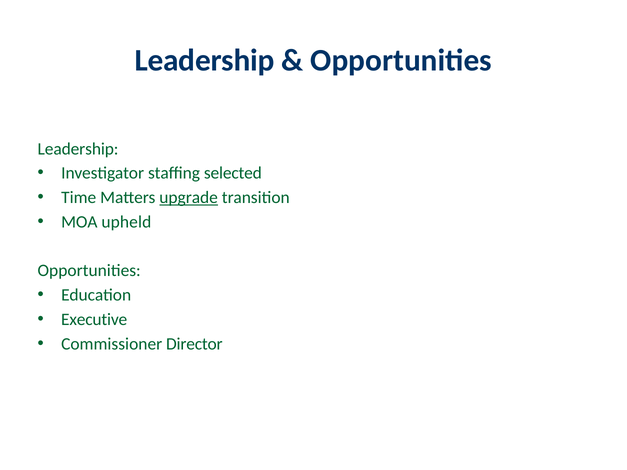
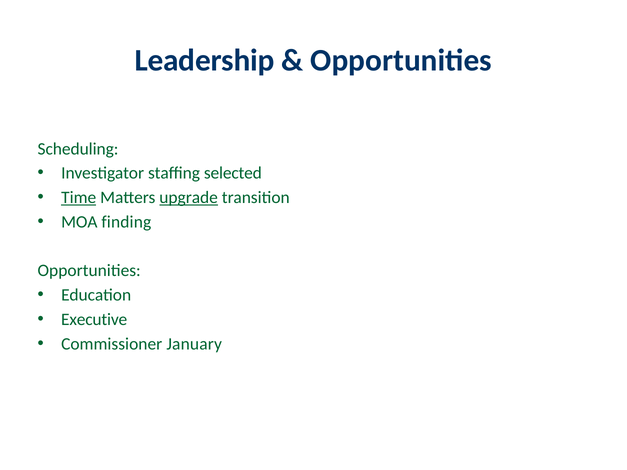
Leadership at (78, 149): Leadership -> Scheduling
Time underline: none -> present
upheld: upheld -> finding
Director: Director -> January
